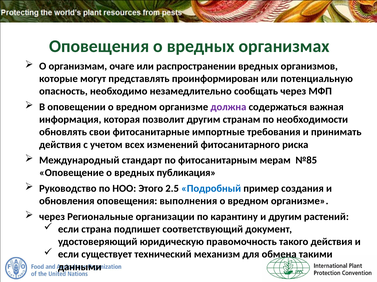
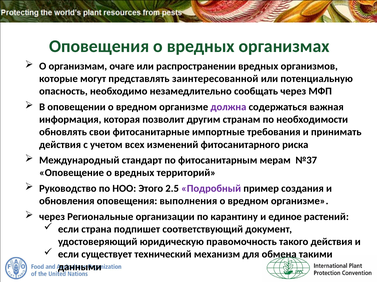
проинформирован: проинформирован -> заинтересованной
№85: №85 -> №37
публикация: публикация -> территорий
Подробный colour: blue -> purple
и другим: другим -> единое
